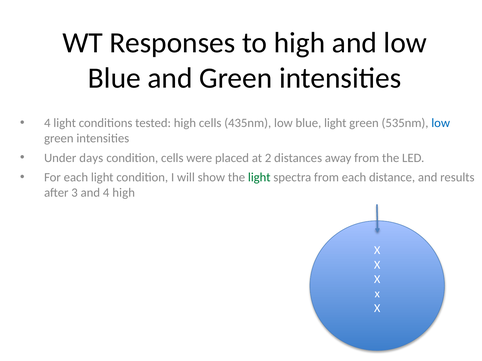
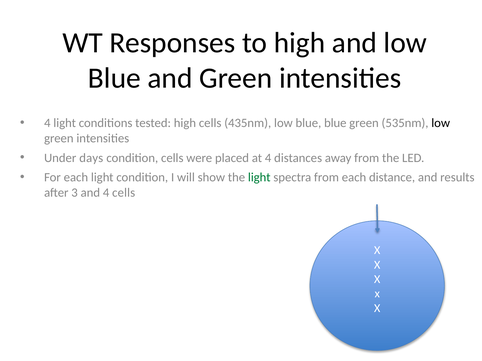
blue light: light -> blue
low at (441, 123) colour: blue -> black
at 2: 2 -> 4
4 high: high -> cells
